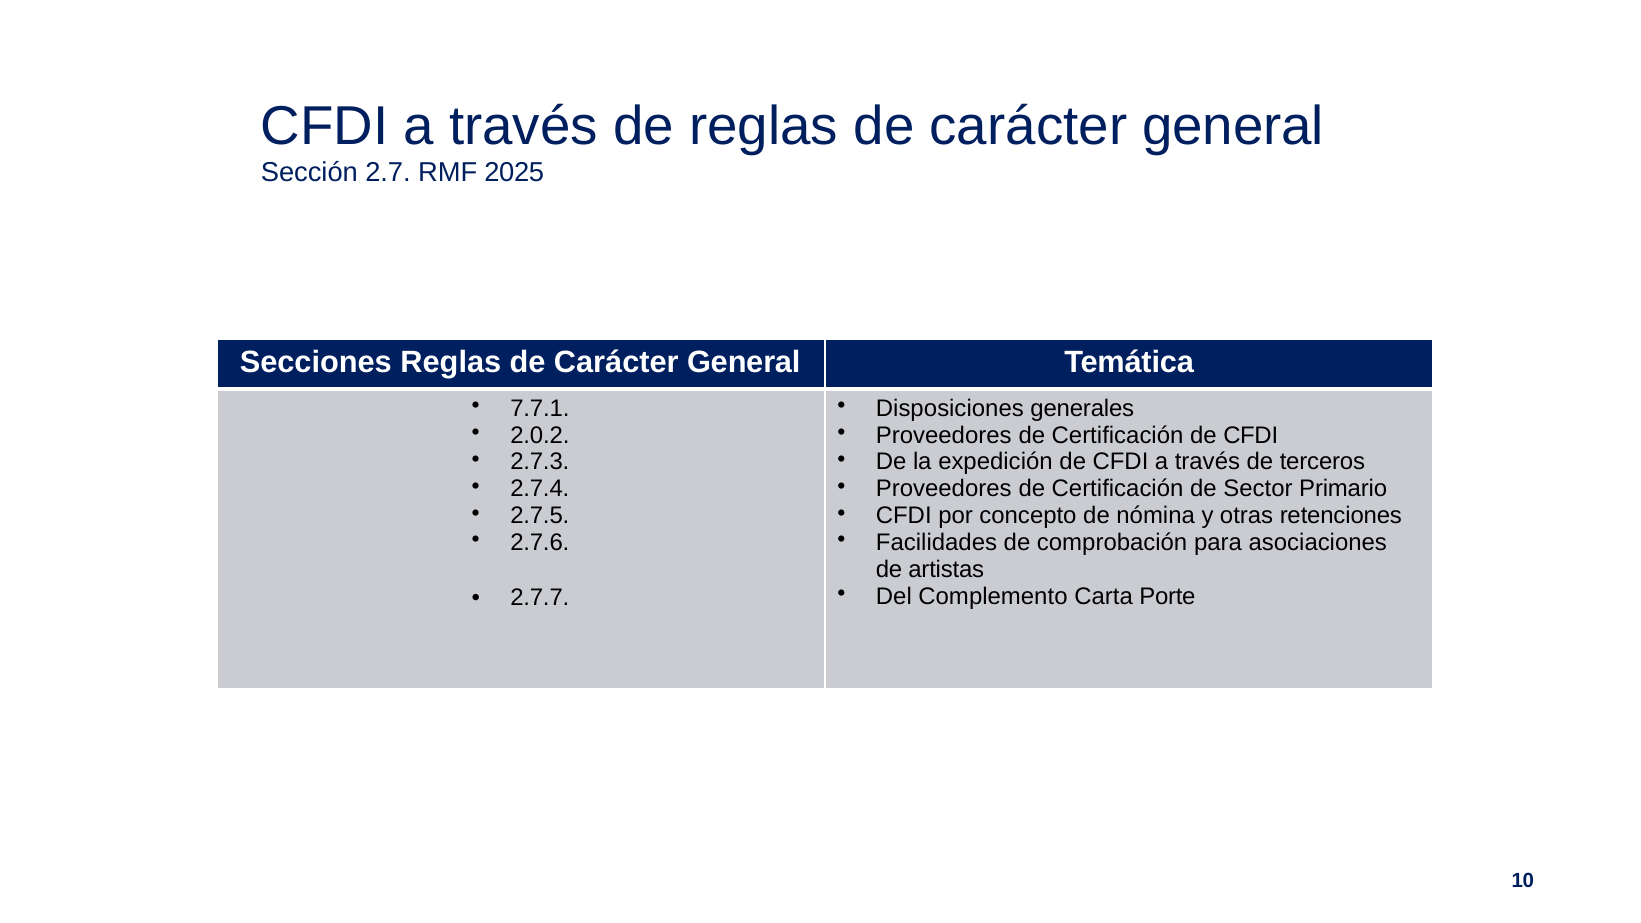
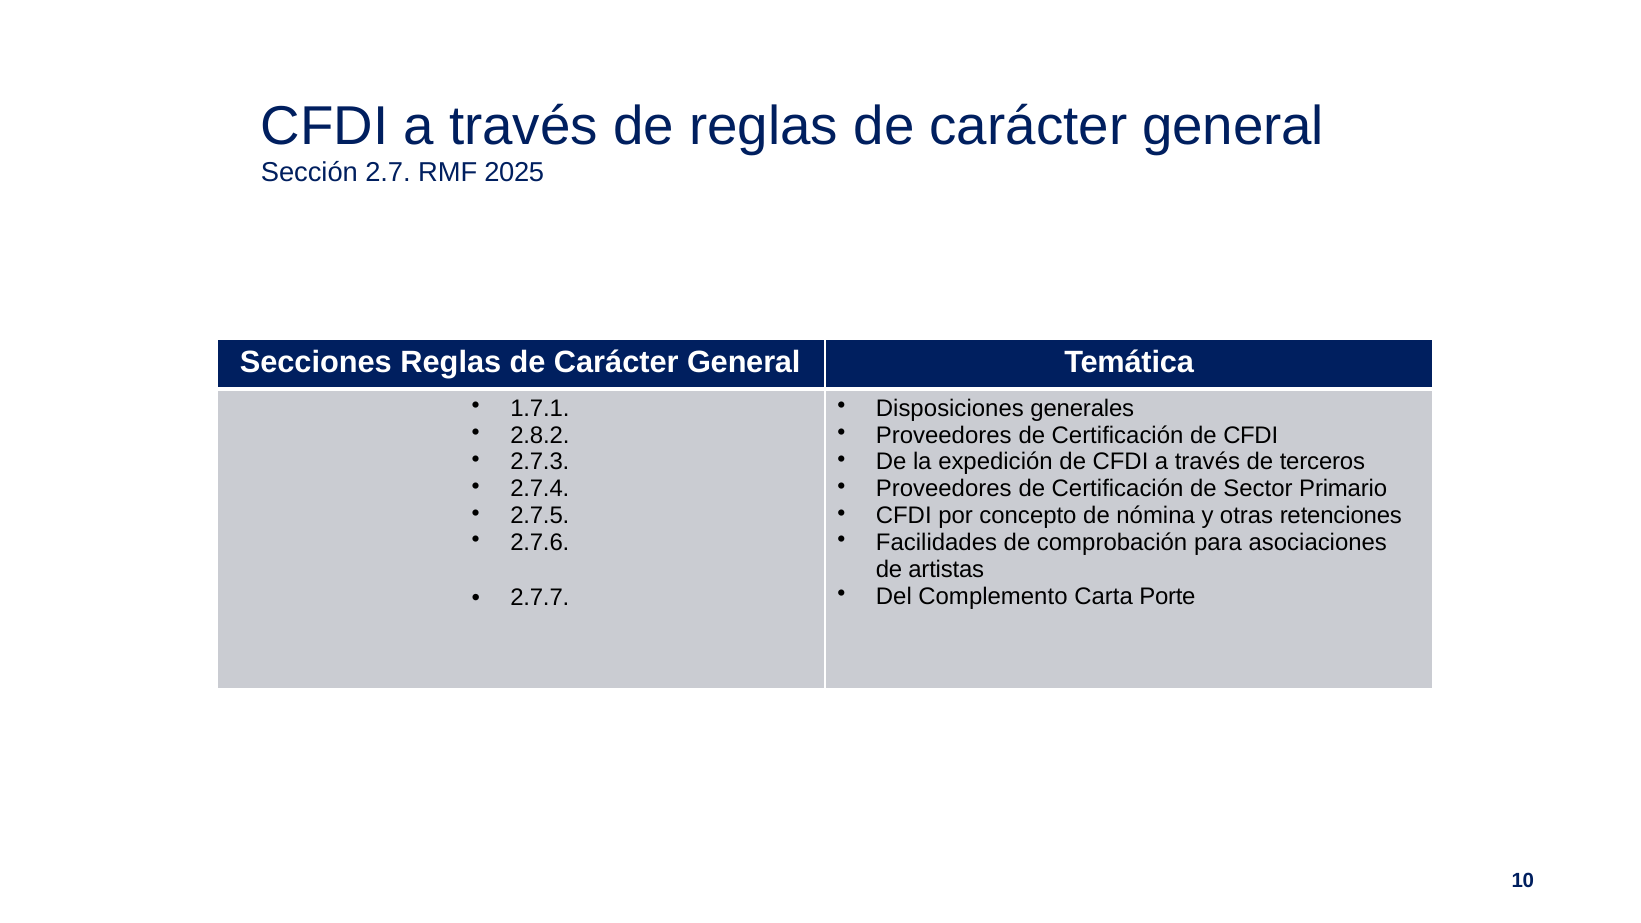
7.7.1: 7.7.1 -> 1.7.1
2.0.2: 2.0.2 -> 2.8.2
